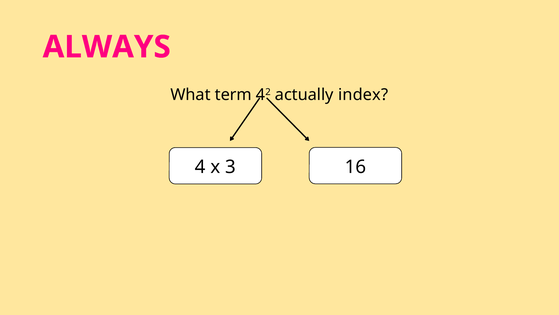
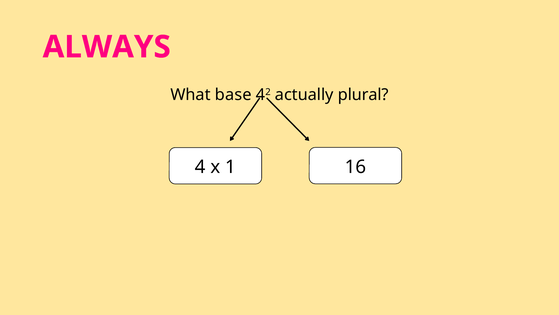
term: term -> base
index: index -> plural
3: 3 -> 1
